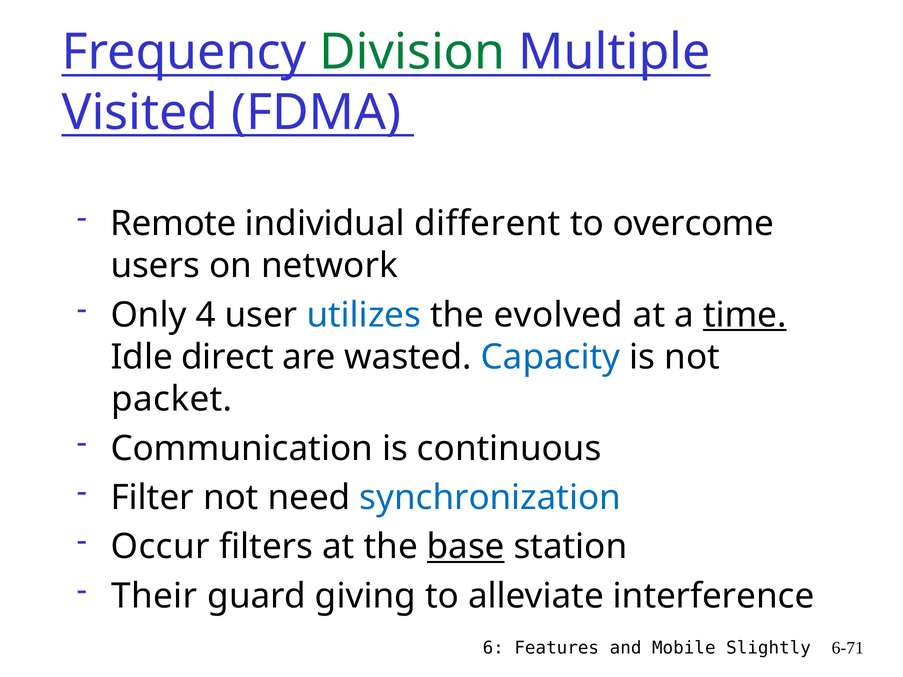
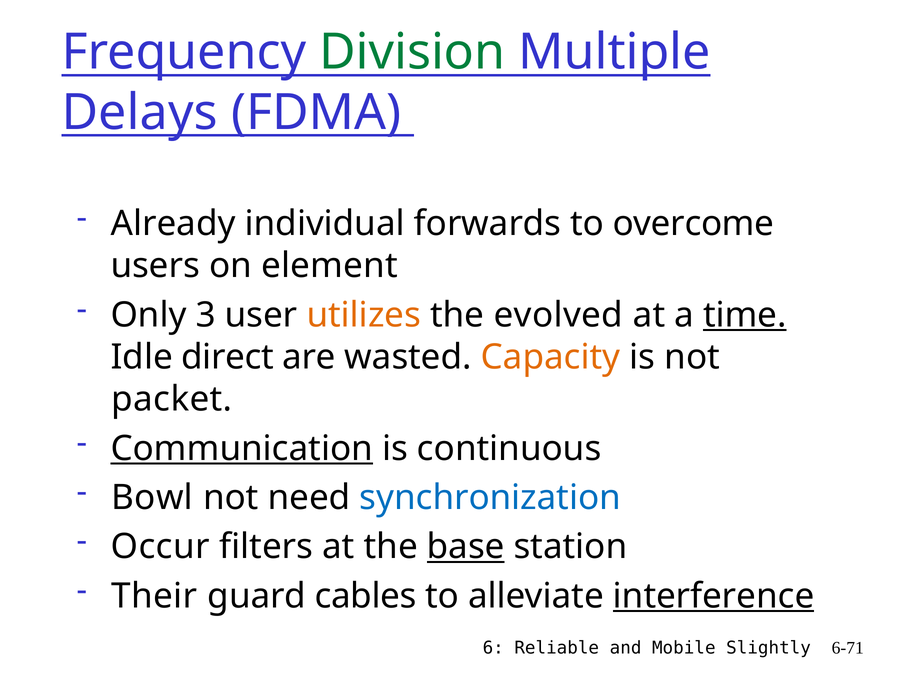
Visited: Visited -> Delays
Remote: Remote -> Already
different: different -> forwards
network: network -> element
4: 4 -> 3
utilizes colour: blue -> orange
Capacity colour: blue -> orange
Communication underline: none -> present
Filter: Filter -> Bowl
giving: giving -> cables
interference underline: none -> present
Features: Features -> Reliable
